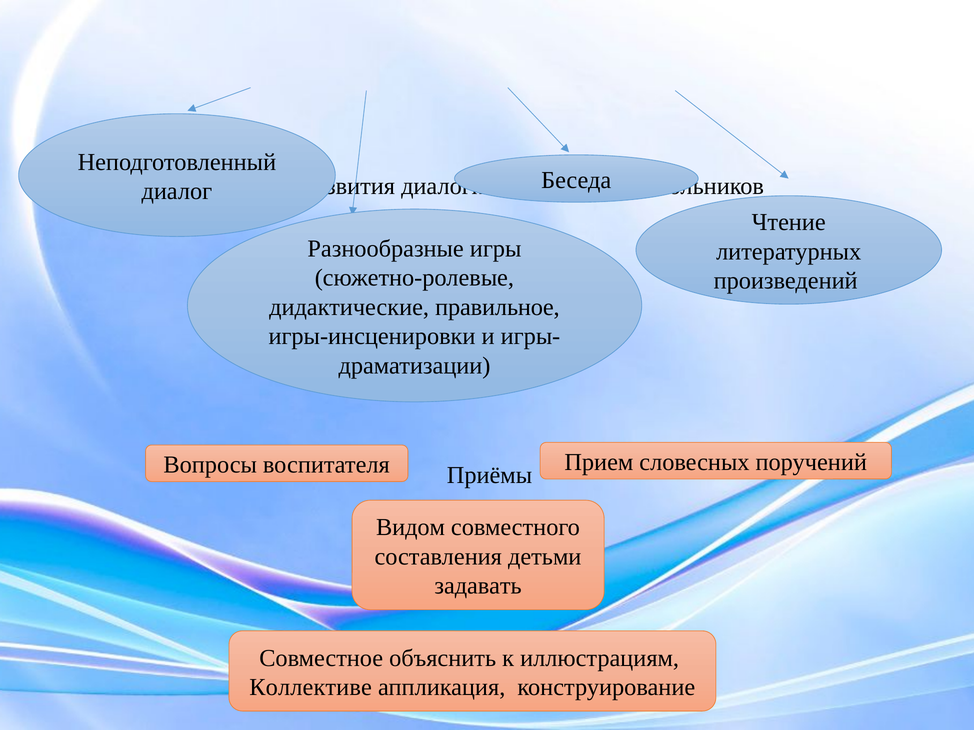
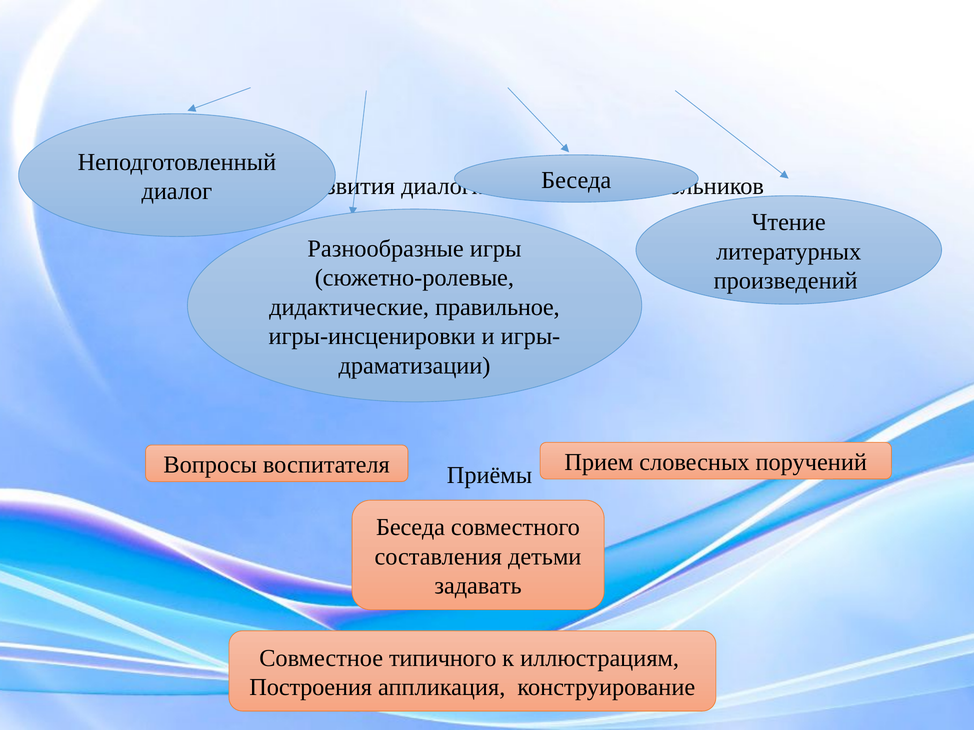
Видом at (411, 528): Видом -> Беседа
объяснить: объяснить -> типичного
Коллективе: Коллективе -> Построения
